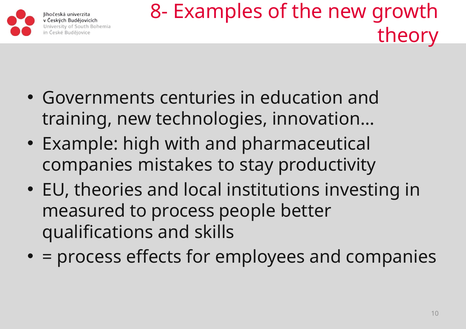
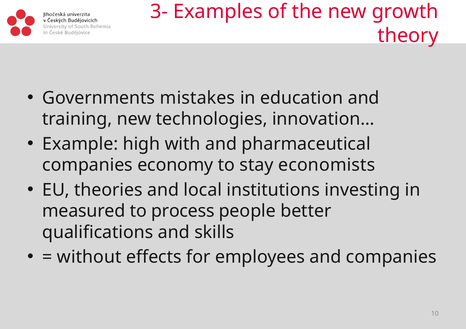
8-: 8- -> 3-
centuries: centuries -> mistakes
mistakes: mistakes -> economy
productivity: productivity -> economists
process at (89, 257): process -> without
